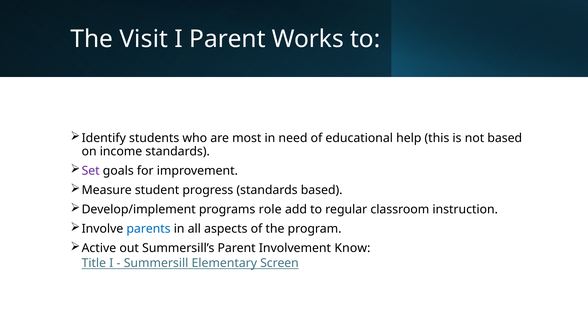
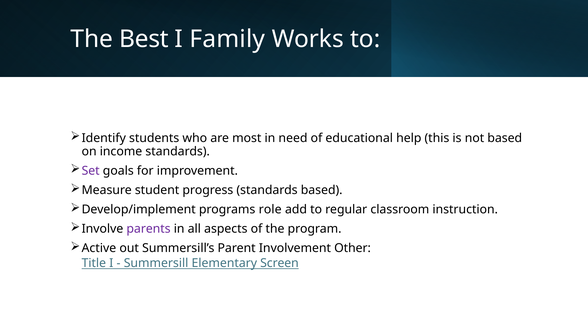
Visit: Visit -> Best
I Parent: Parent -> Family
parents colour: blue -> purple
Know: Know -> Other
